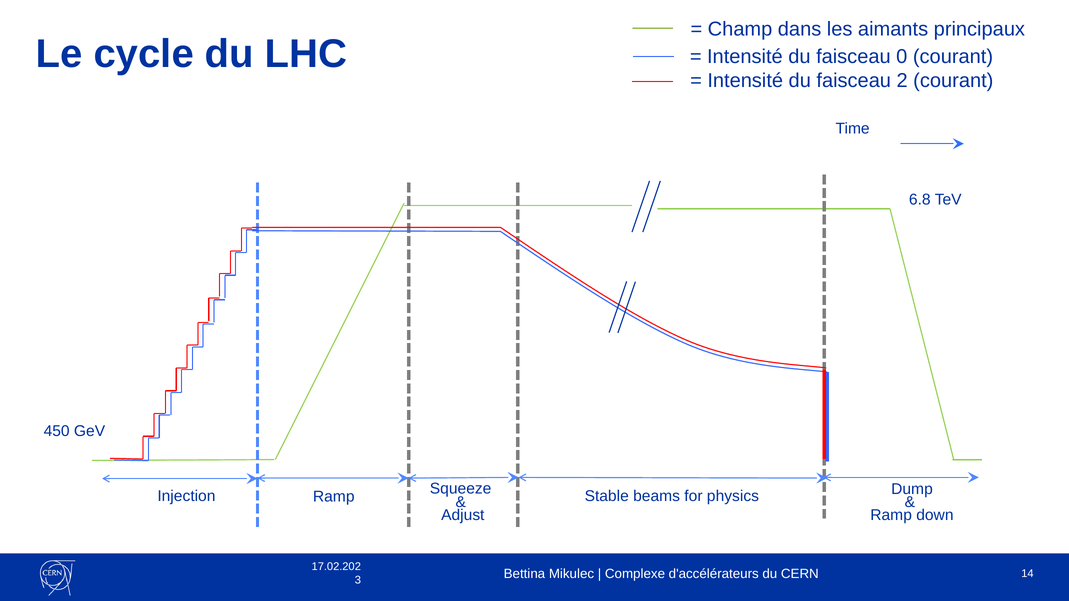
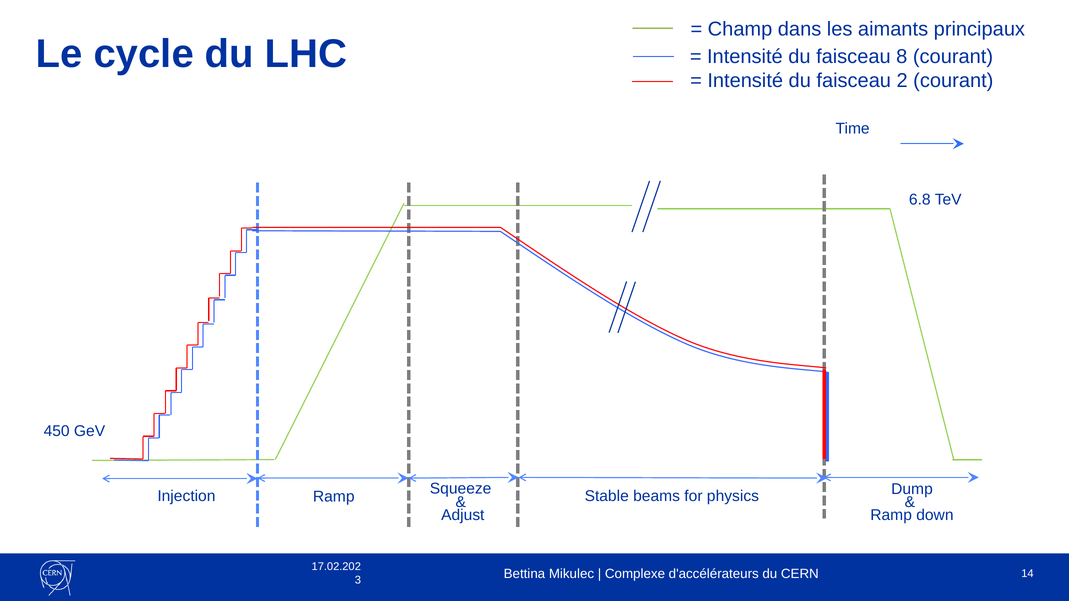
0: 0 -> 8
